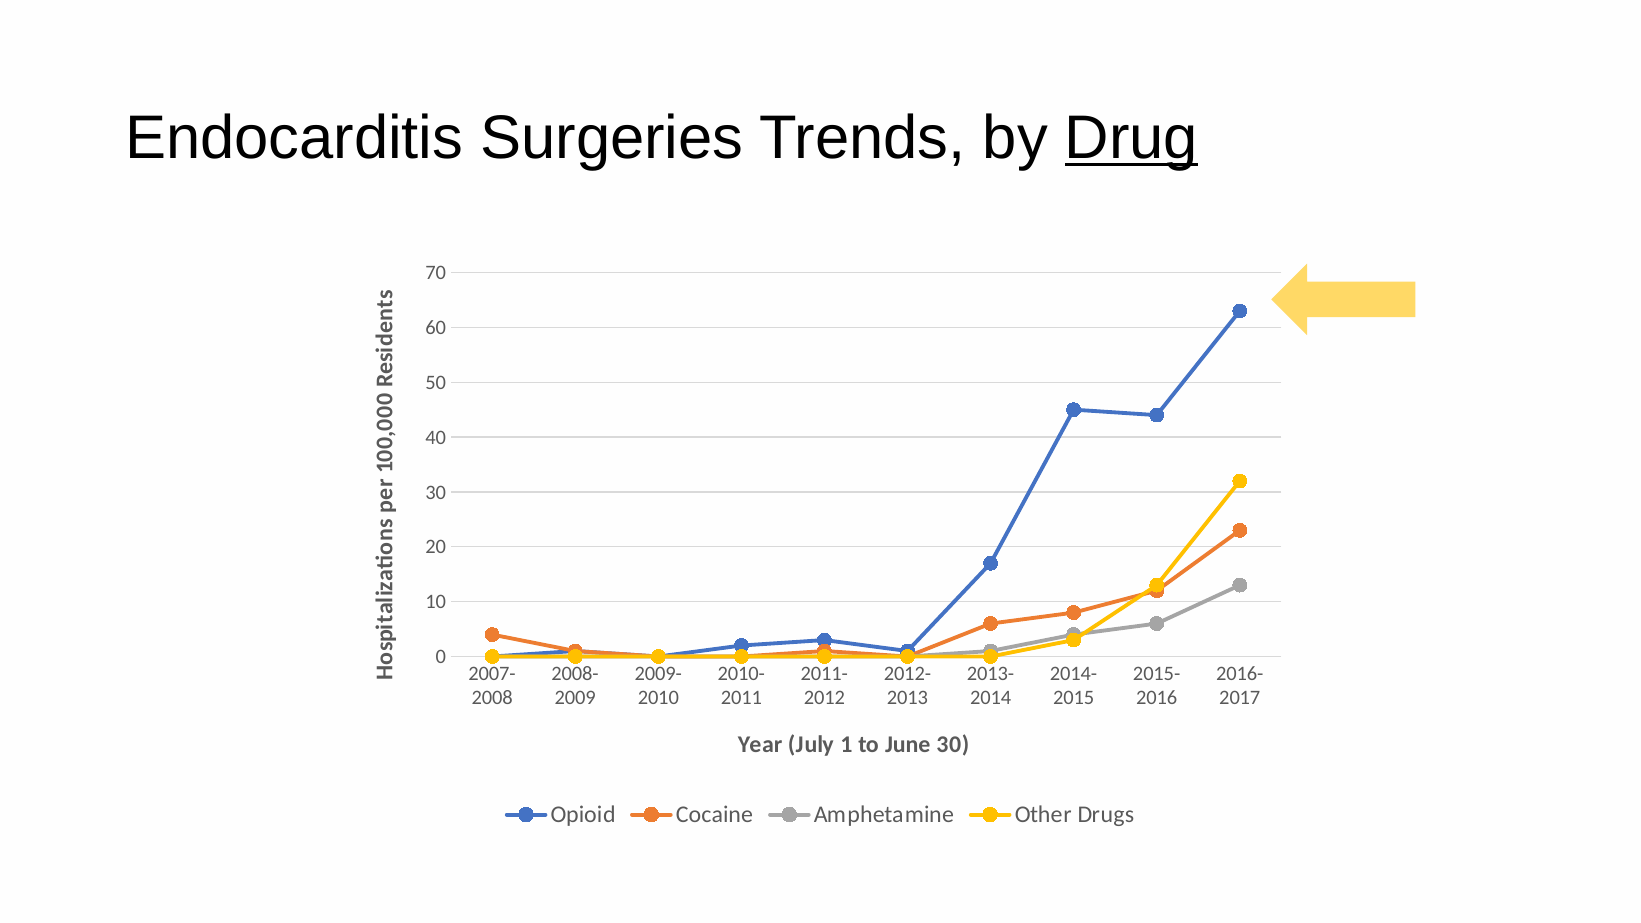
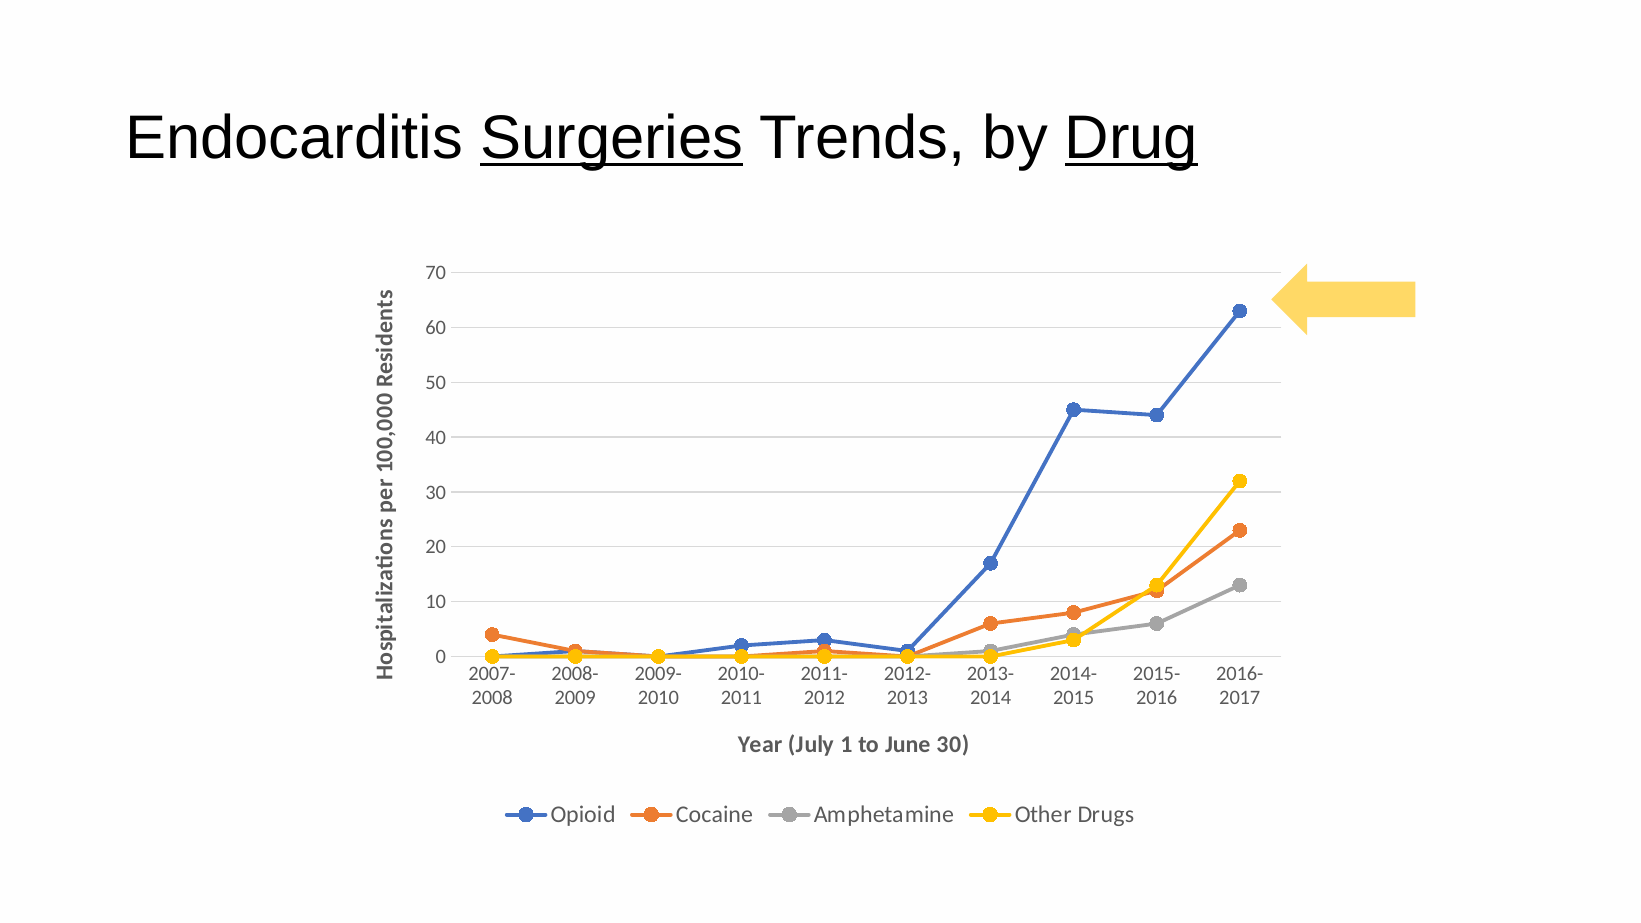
Surgeries underline: none -> present
